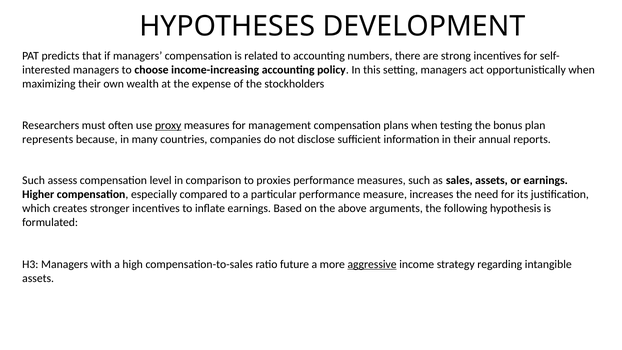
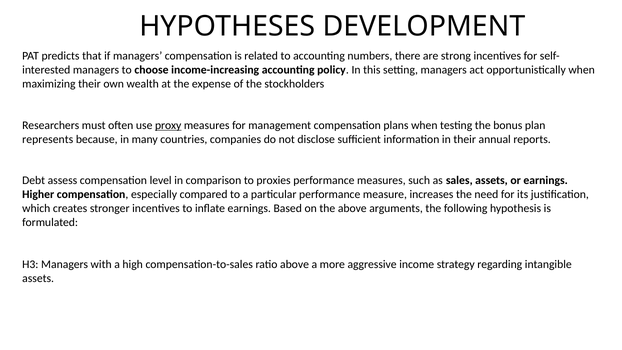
Such at (34, 181): Such -> Debt
ratio future: future -> above
aggressive underline: present -> none
